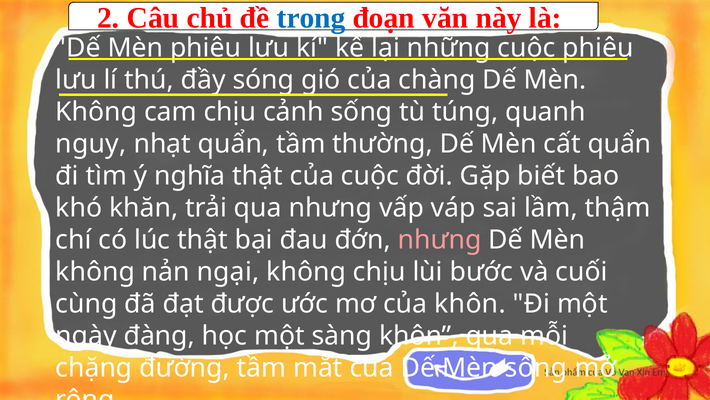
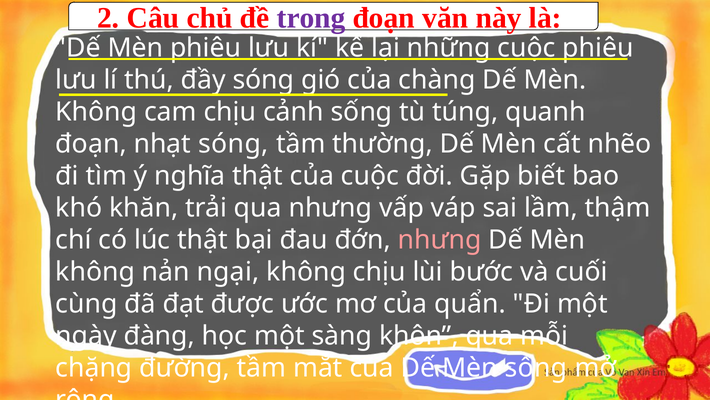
trong colour: blue -> purple
nguy at (91, 144): nguy -> đoạn
nhạt quẩn: quẩn -> sóng
cất quẩn: quẩn -> nhẽo
của khôn: khôn -> quẩn
